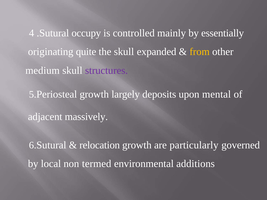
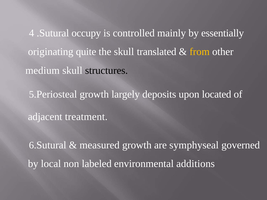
expanded: expanded -> translated
structures colour: purple -> black
mental: mental -> located
massively: massively -> treatment
relocation: relocation -> measured
particularly: particularly -> symphyseal
termed: termed -> labeled
